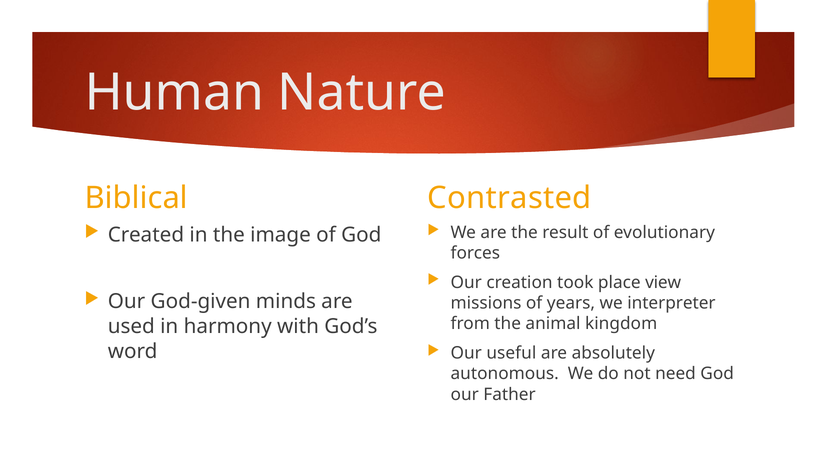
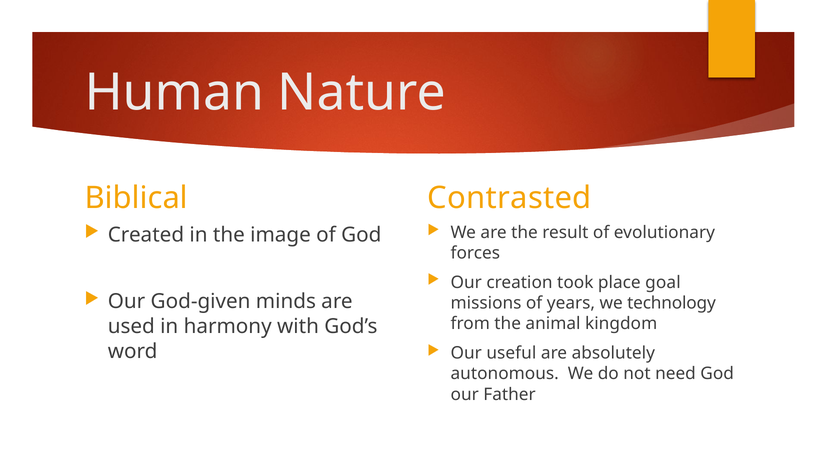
view: view -> goal
interpreter: interpreter -> technology
